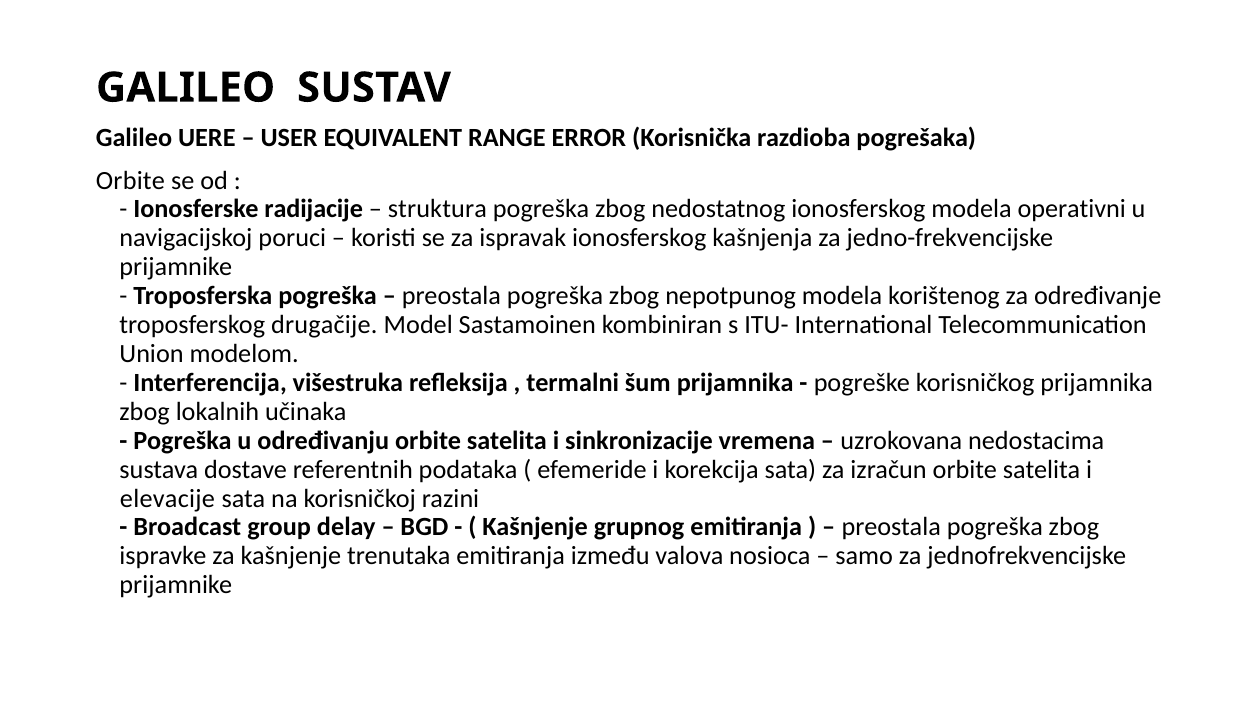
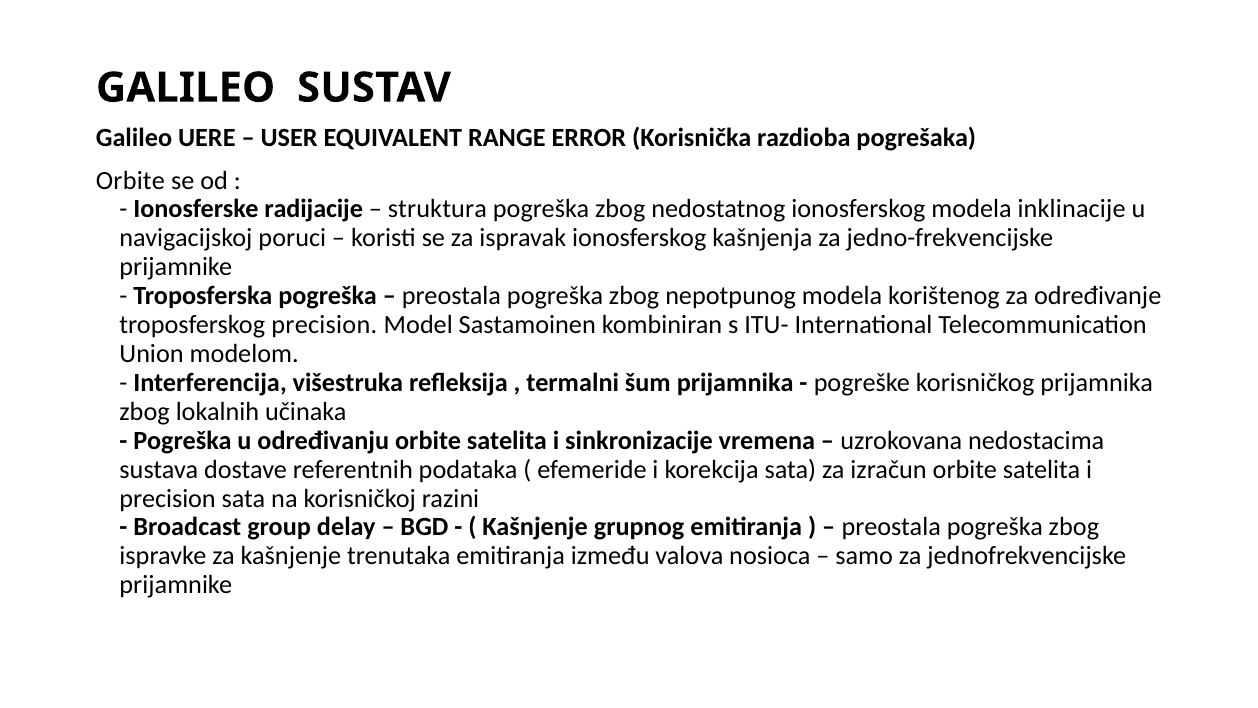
operativni: operativni -> inklinacije
troposferskog drugačije: drugačije -> precision
elevacije at (167, 498): elevacije -> precision
